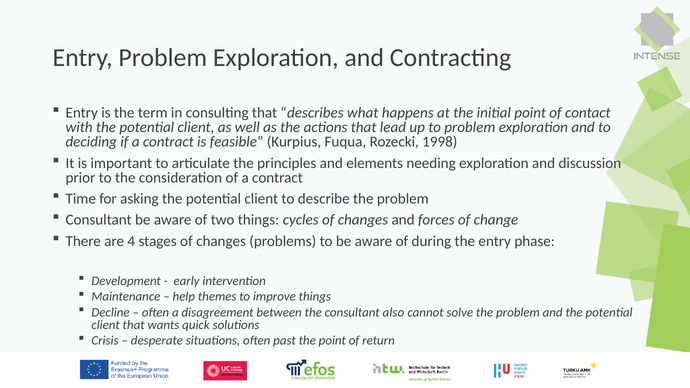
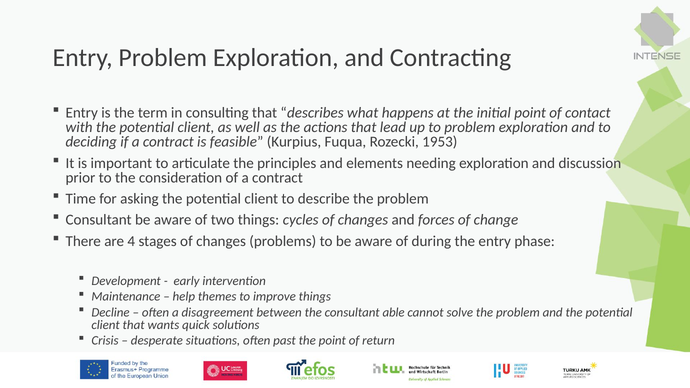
1998: 1998 -> 1953
also: also -> able
